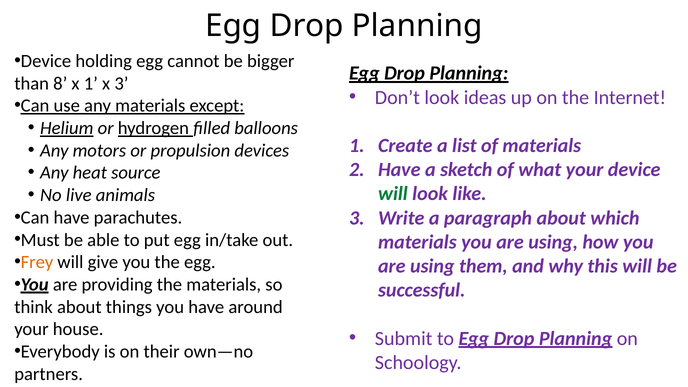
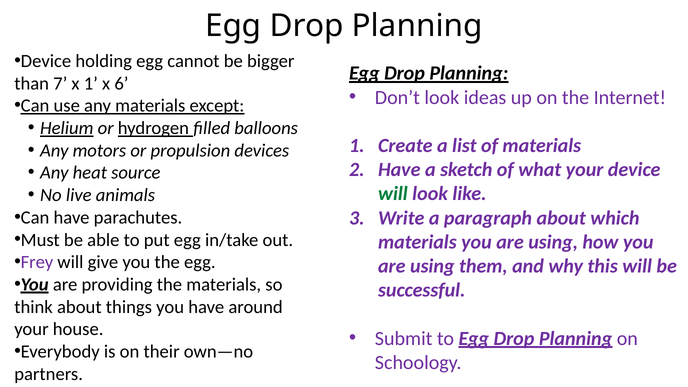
8: 8 -> 7
x 3: 3 -> 6
Frey colour: orange -> purple
